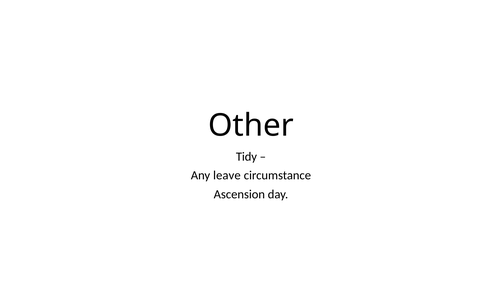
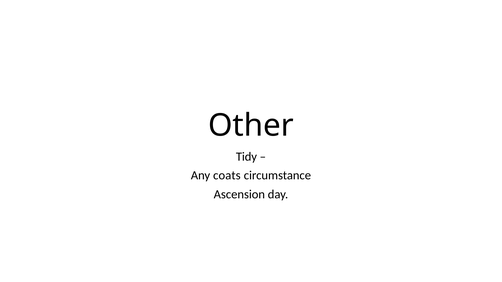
leave: leave -> coats
